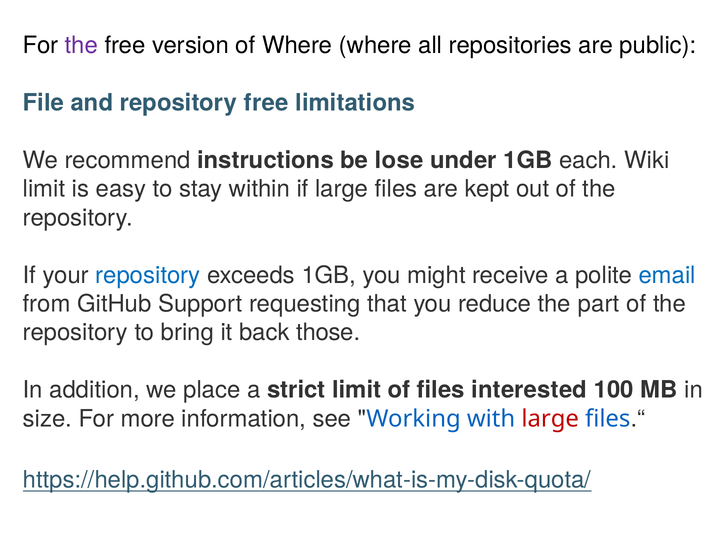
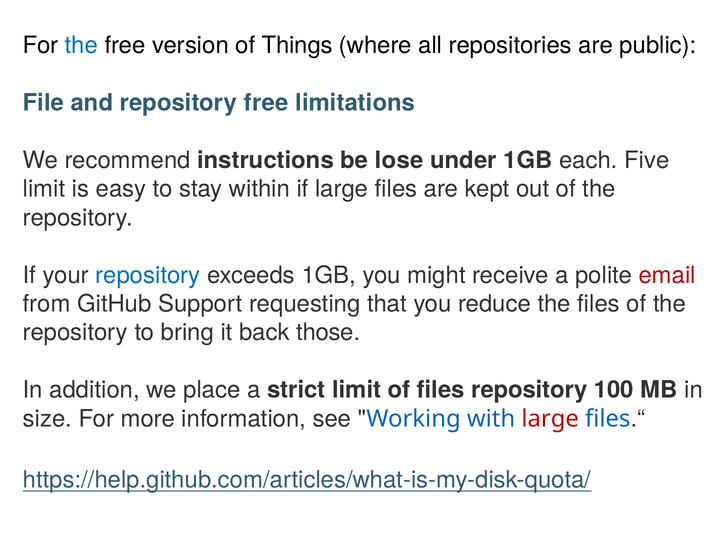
the at (81, 46) colour: purple -> blue
of Where: Where -> Things
Wiki: Wiki -> Five
email colour: blue -> red
the part: part -> files
files interested: interested -> repository
